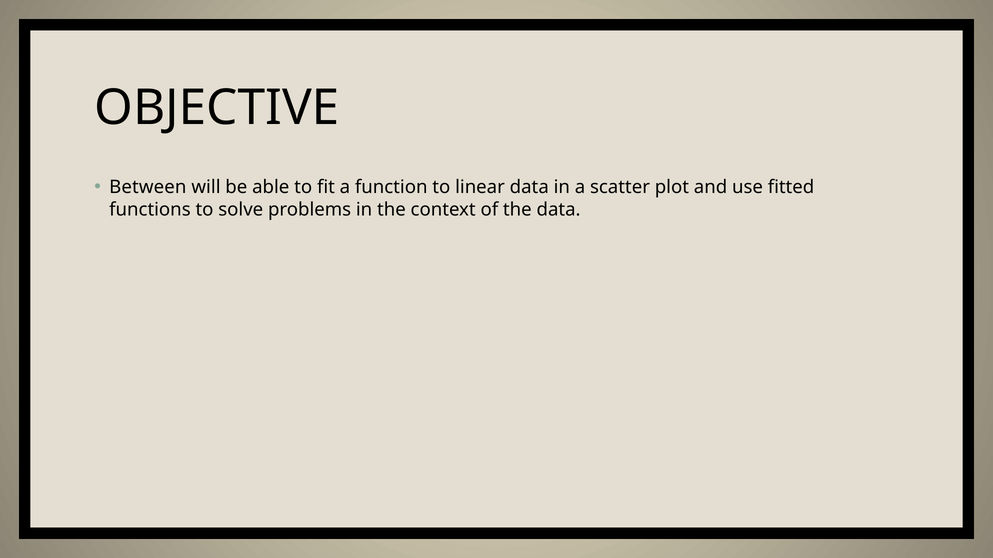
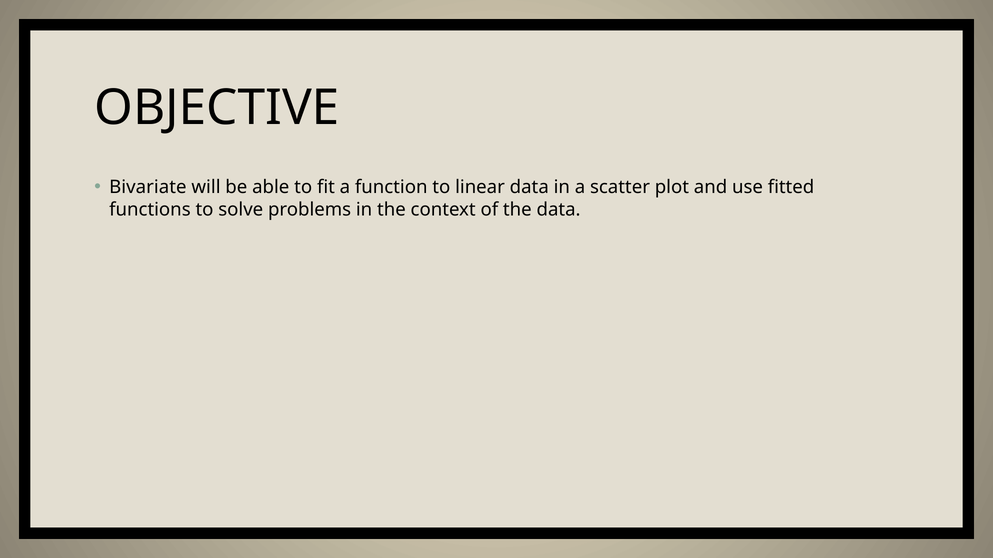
Between: Between -> Bivariate
